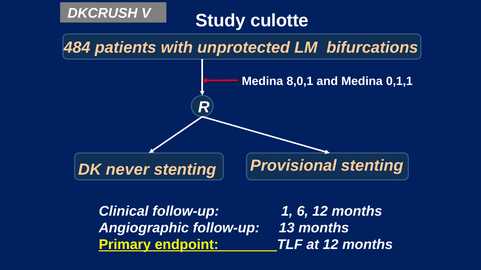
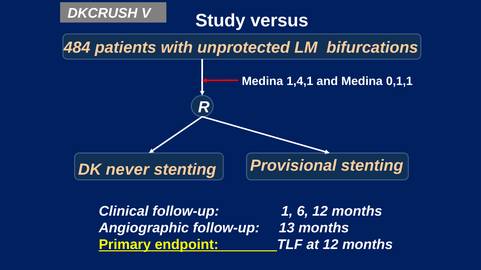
culotte: culotte -> versus
8,0,1: 8,0,1 -> 1,4,1
